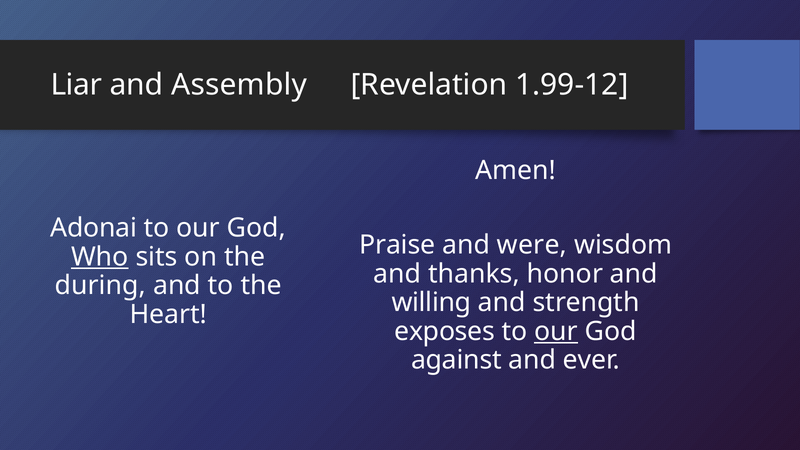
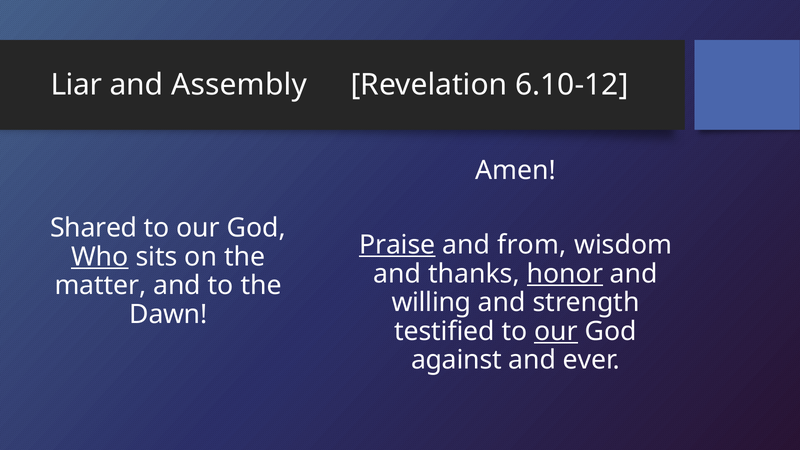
1.99-12: 1.99-12 -> 6.10-12
Adonai: Adonai -> Shared
Praise underline: none -> present
were: were -> from
honor underline: none -> present
during: during -> matter
Heart: Heart -> Dawn
exposes: exposes -> testified
